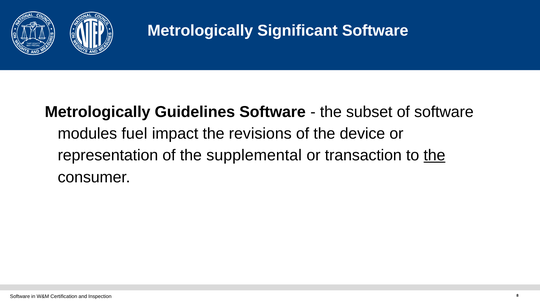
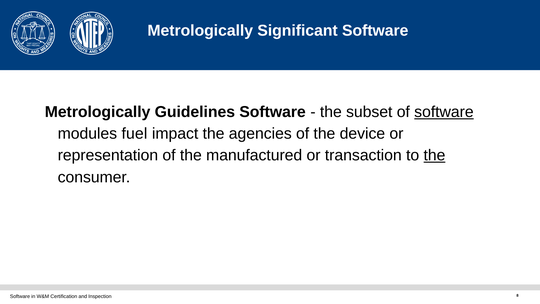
software at (444, 112) underline: none -> present
revisions: revisions -> agencies
supplemental: supplemental -> manufactured
